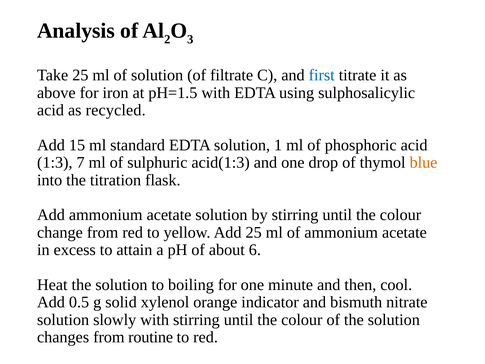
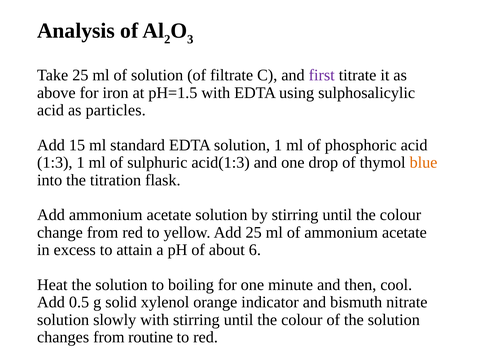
first colour: blue -> purple
recycled: recycled -> particles
1:3 7: 7 -> 1
